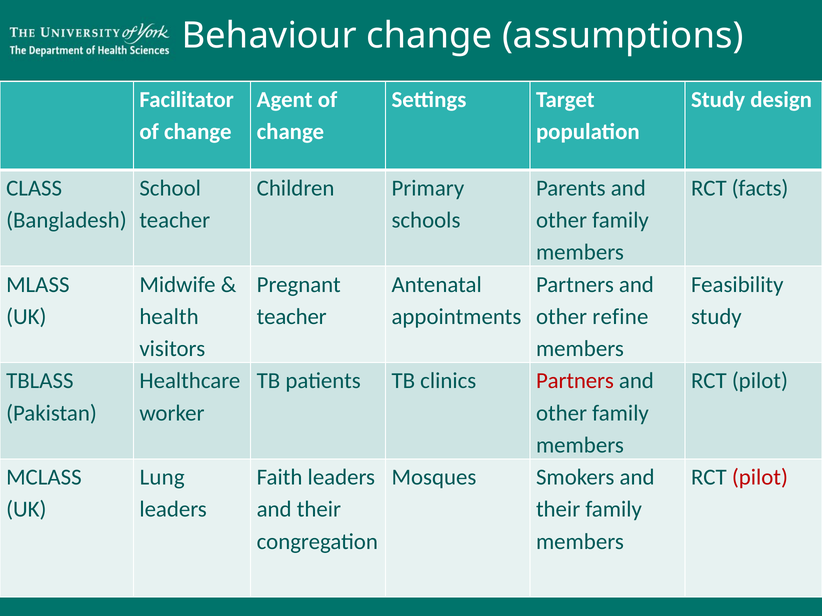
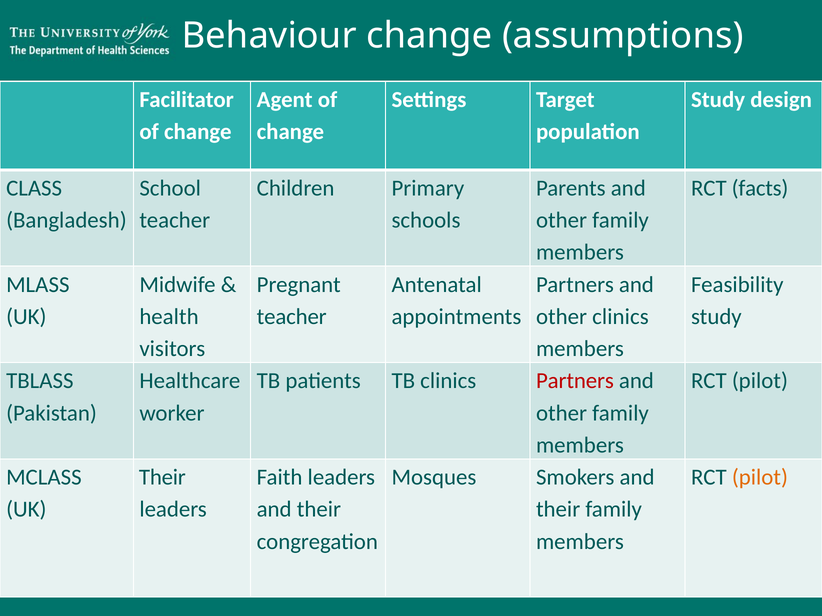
other refine: refine -> clinics
Lung at (162, 478): Lung -> Their
pilot at (760, 478) colour: red -> orange
